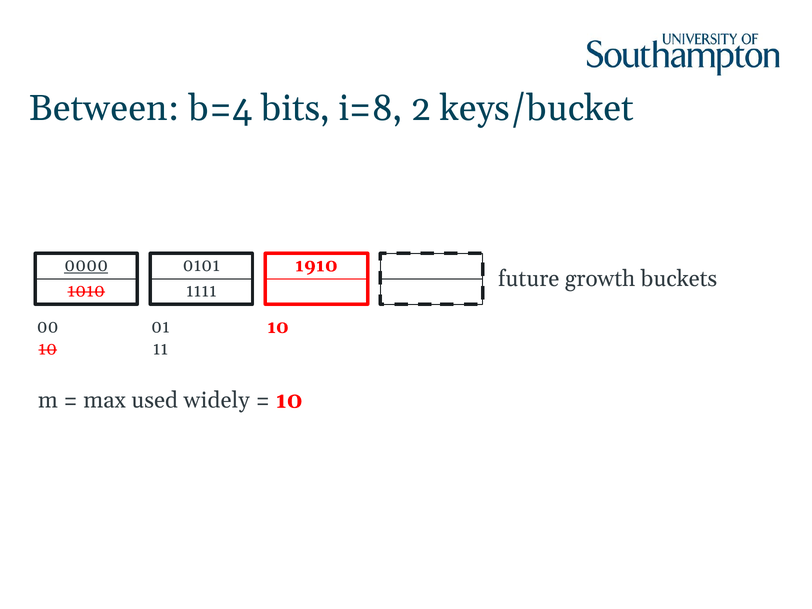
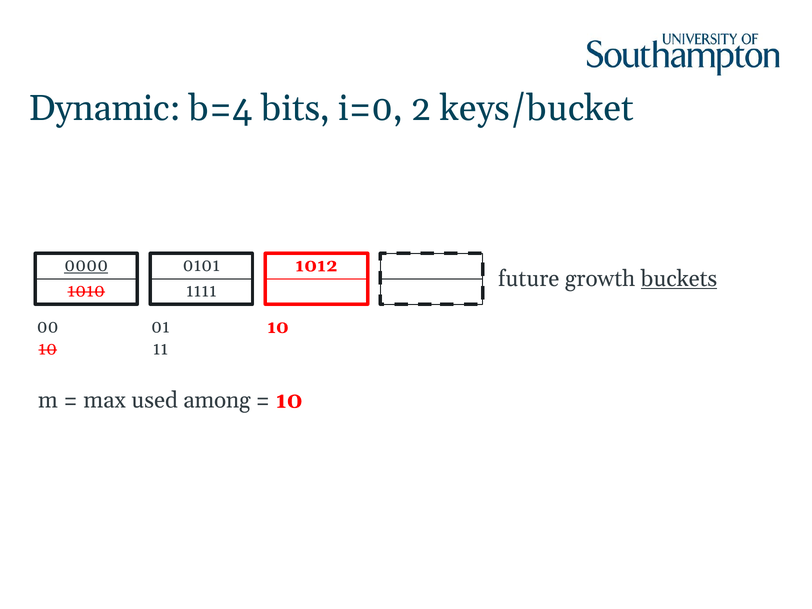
Between: Between -> Dynamic
i=8: i=8 -> i=0
1910: 1910 -> 1012
buckets underline: none -> present
widely: widely -> among
